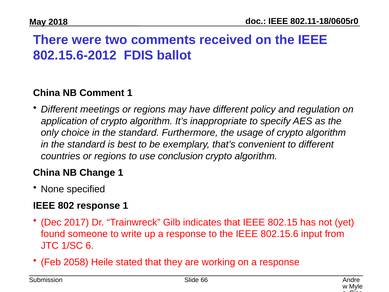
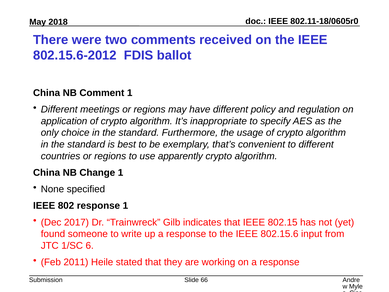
conclusion: conclusion -> apparently
2058: 2058 -> 2011
